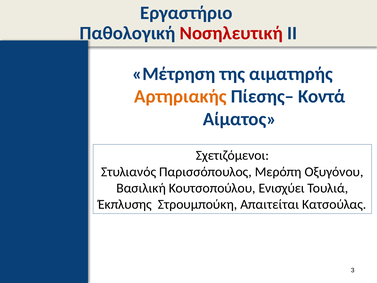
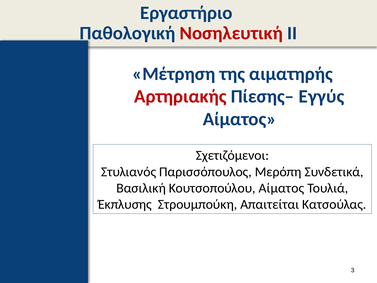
Αρτηριακής colour: orange -> red
Κοντά: Κοντά -> Εγγύς
Οξυγόνου: Οξυγόνου -> Συνδετικά
Κουτσοπούλου Ενισχύει: Ενισχύει -> Αίματος
